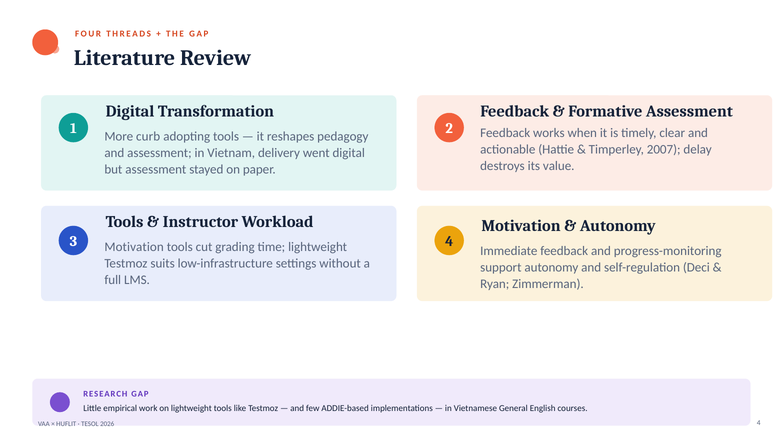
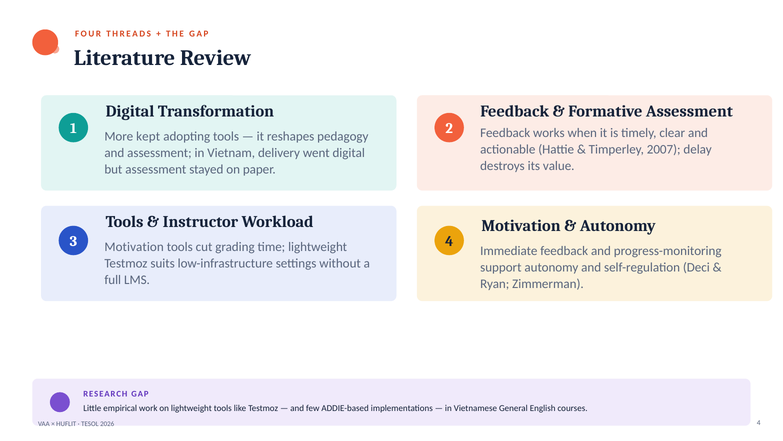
curb: curb -> kept
